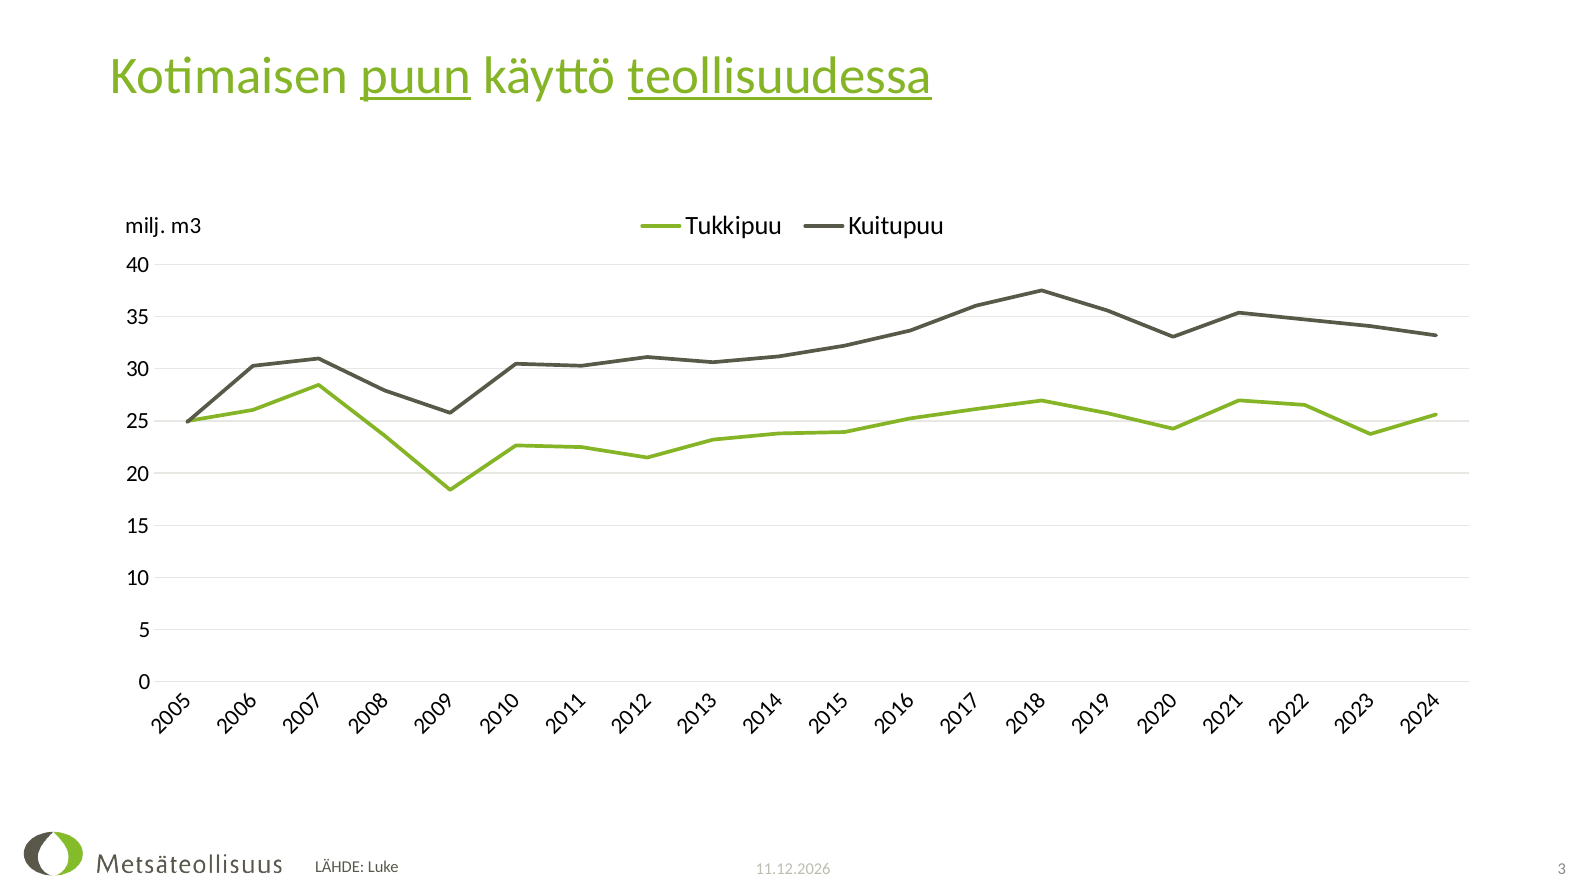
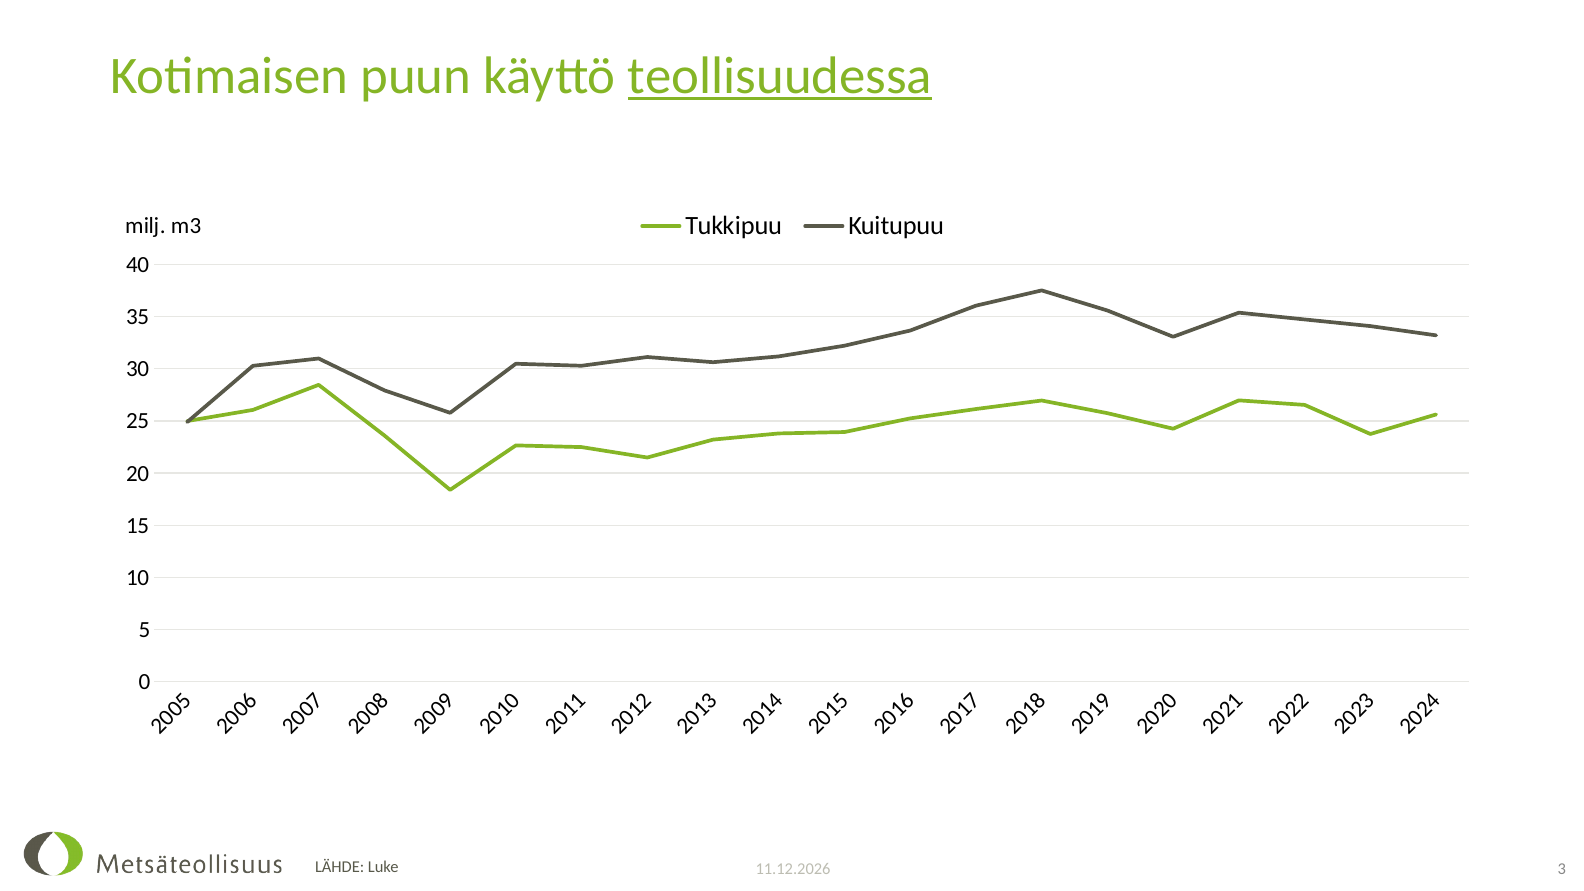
puun underline: present -> none
